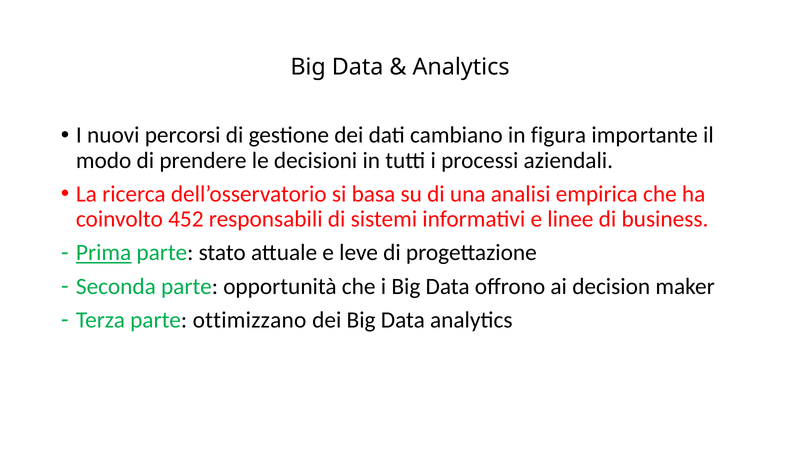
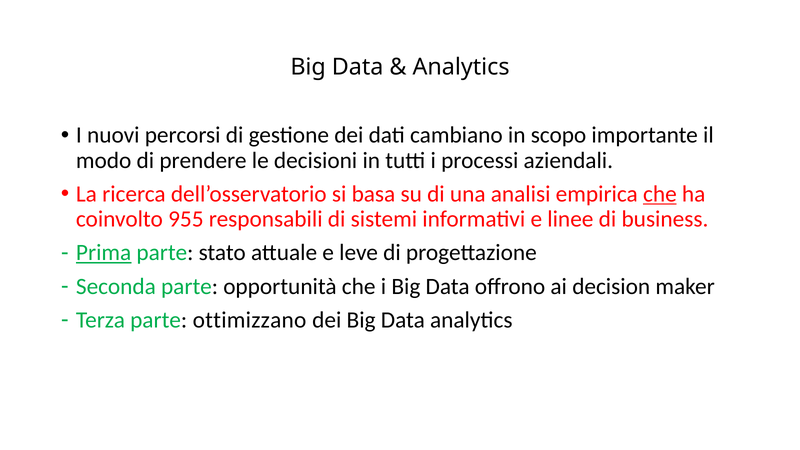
figura: figura -> scopo
che at (660, 194) underline: none -> present
452: 452 -> 955
